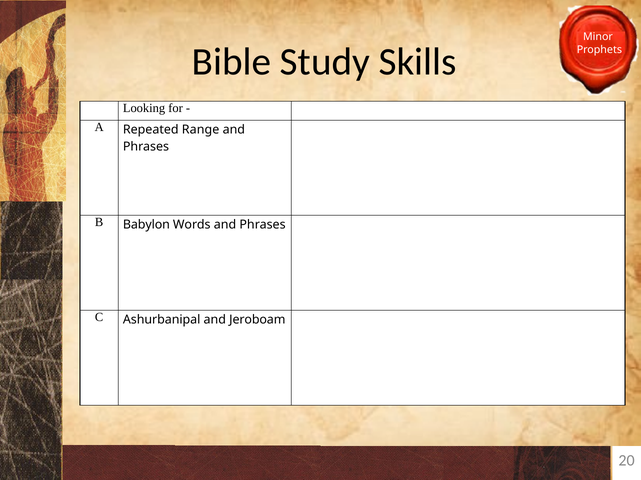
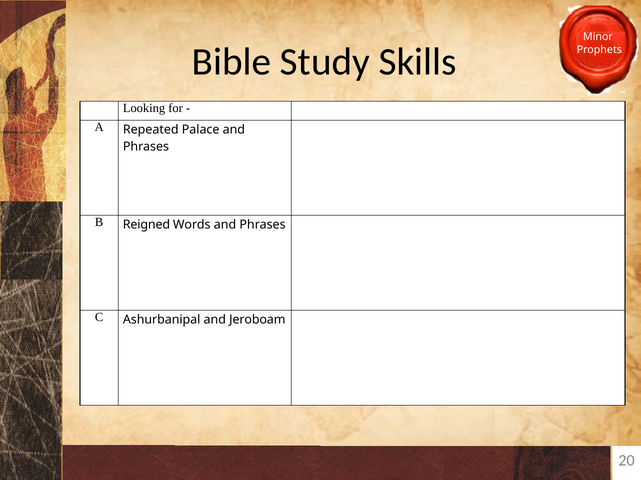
Range: Range -> Palace
Babylon: Babylon -> Reigned
